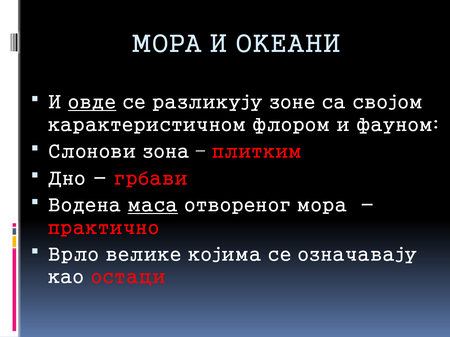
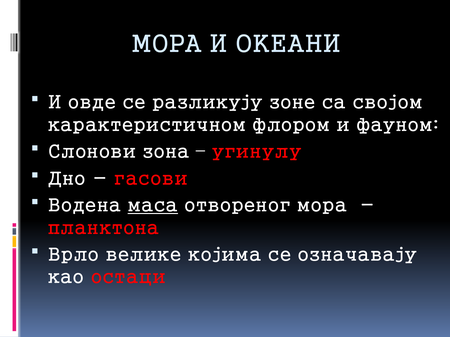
овде underline: present -> none
плитким: плитким -> угинулу
грбави: грбави -> гасови
практично: практично -> планктона
